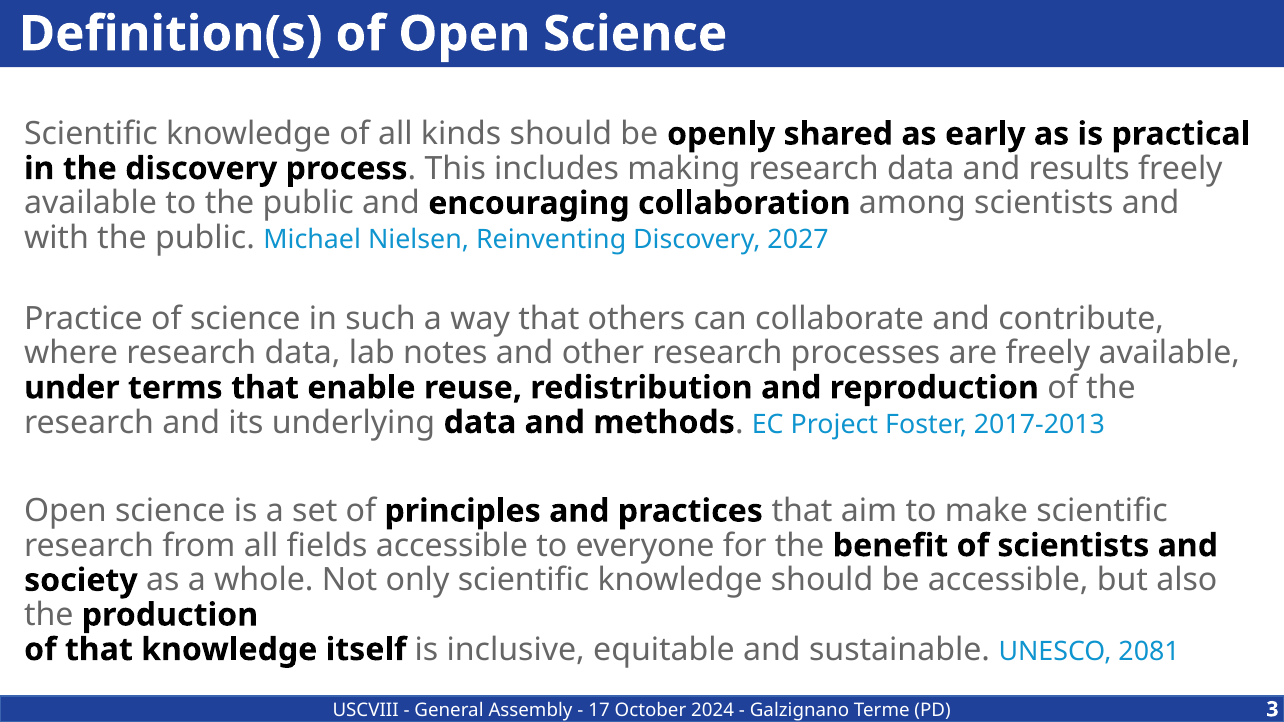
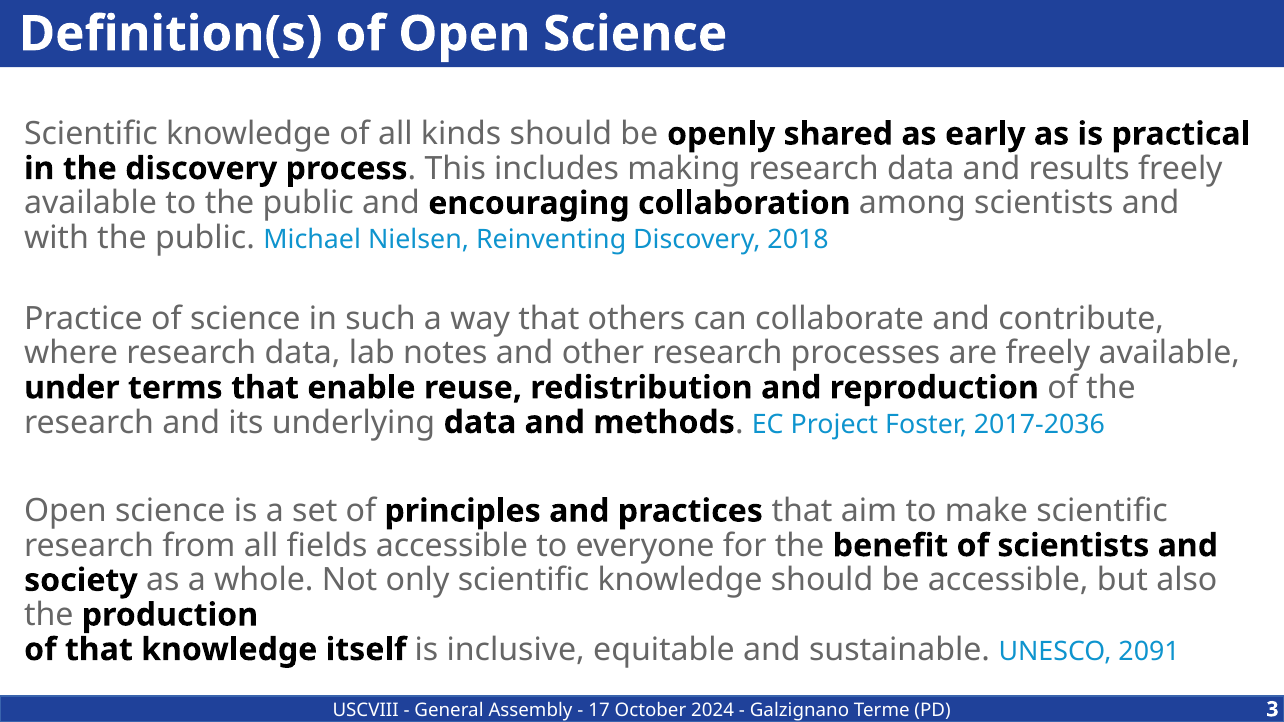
2027: 2027 -> 2018
2017-2013: 2017-2013 -> 2017-2036
2081: 2081 -> 2091
